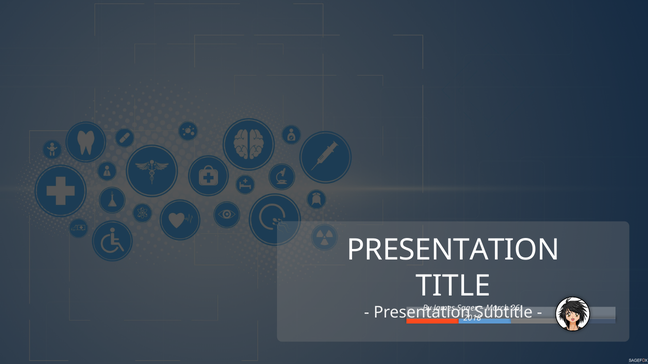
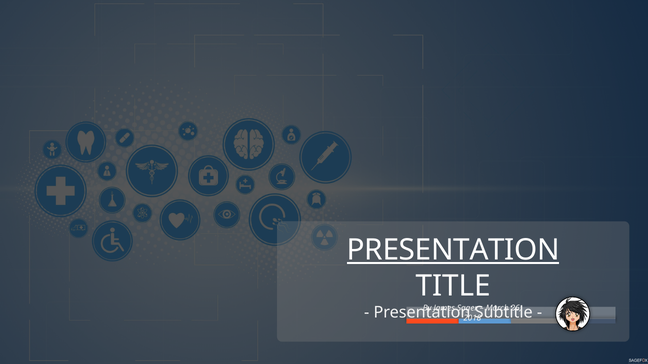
PRESENTATION at (453, 251) underline: none -> present
